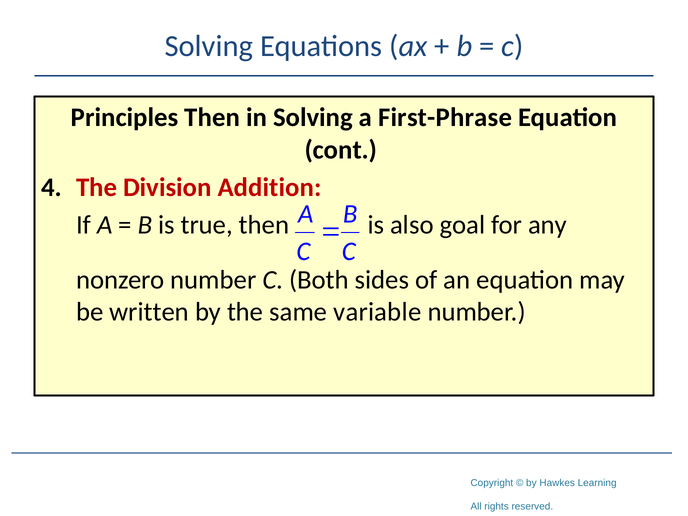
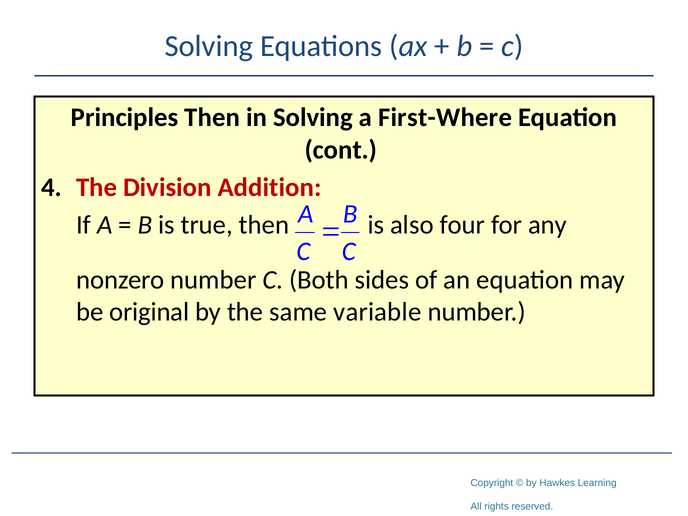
First-Phrase: First-Phrase -> First-Where
goal: goal -> four
written: written -> original
